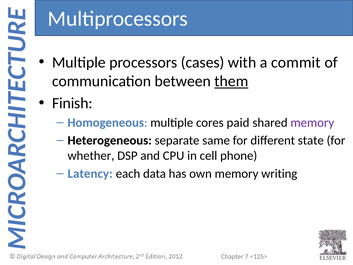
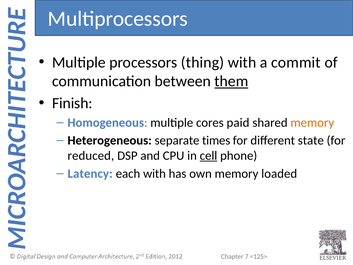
cases: cases -> thing
memory at (312, 122) colour: purple -> orange
same: same -> times
whether: whether -> reduced
cell underline: none -> present
each data: data -> with
writing: writing -> loaded
